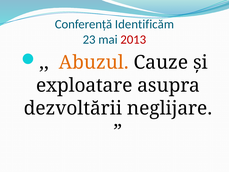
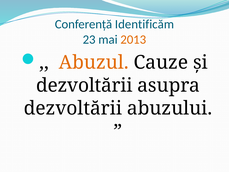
2013 colour: red -> orange
exploatare at (84, 85): exploatare -> dezvoltării
neglijare: neglijare -> abuzului
